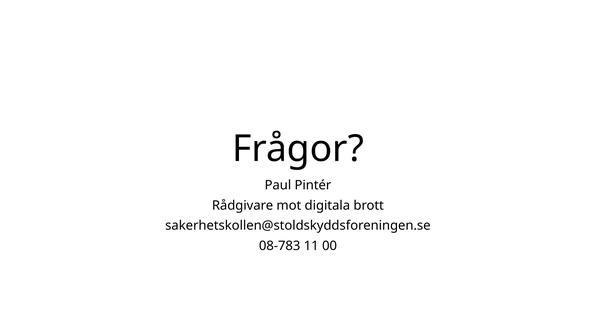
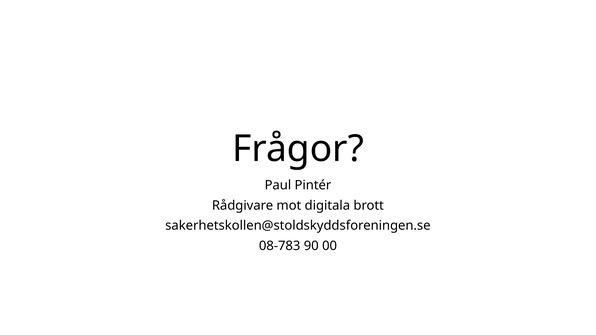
11: 11 -> 90
